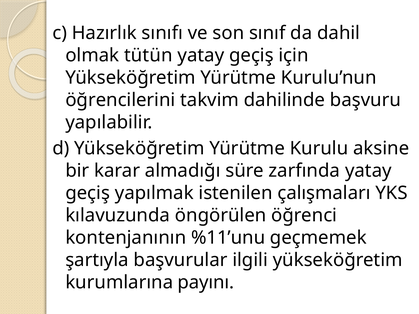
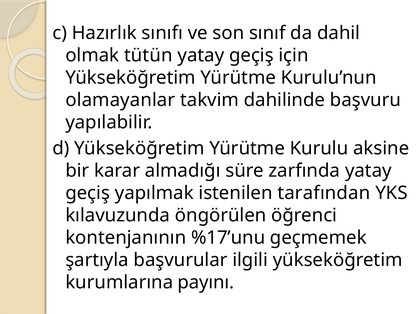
öğrencilerini: öğrencilerini -> olamayanlar
çalışmaları: çalışmaları -> tarafından
%11’unu: %11’unu -> %17’unu
